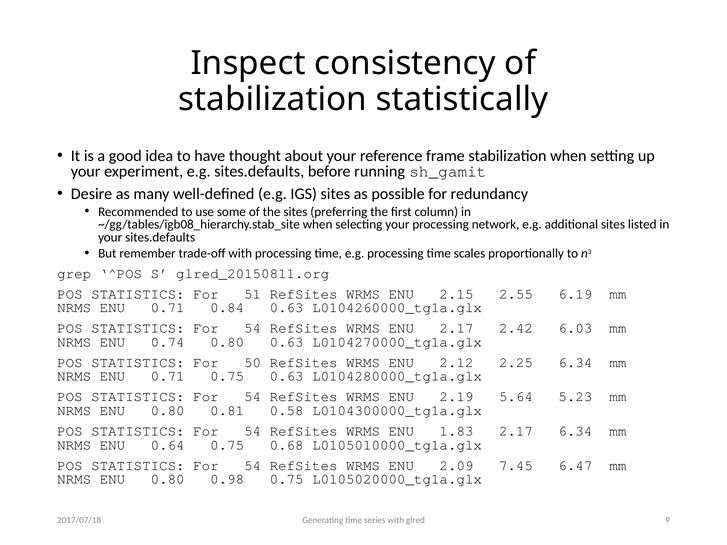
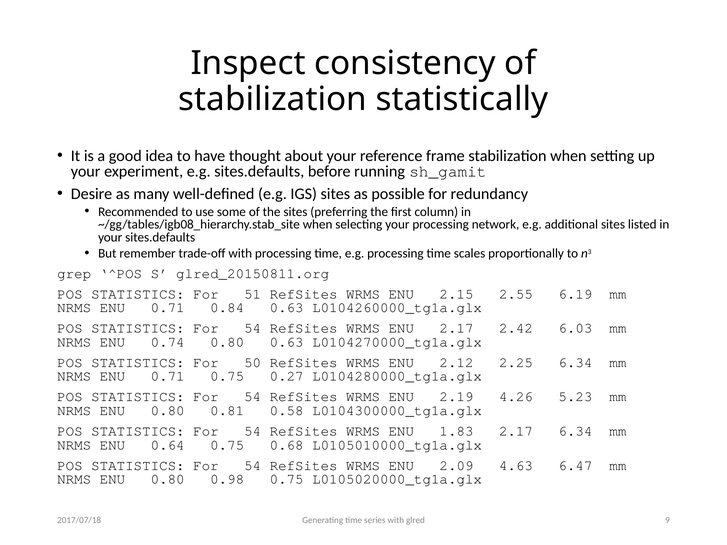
0.75 0.63: 0.63 -> 0.27
5.64: 5.64 -> 4.26
7.45: 7.45 -> 4.63
